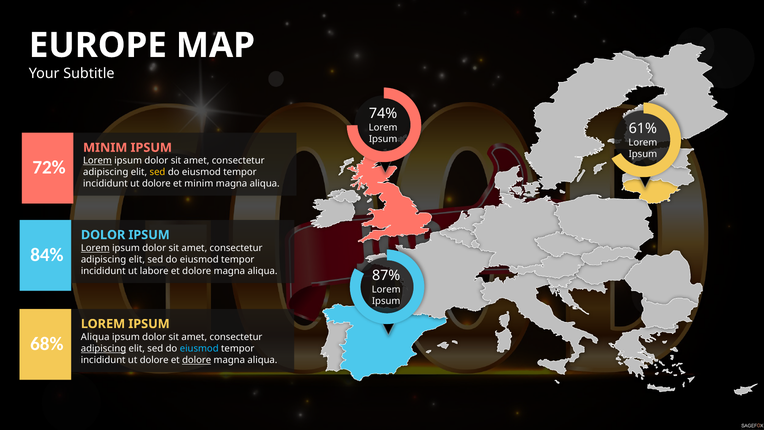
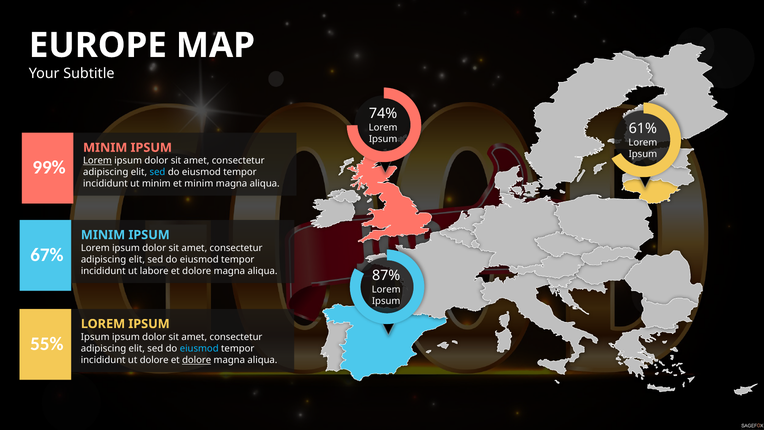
72%: 72% -> 99%
sed at (157, 172) colour: yellow -> light blue
dolore at (156, 184): dolore -> minim
DOLOR at (103, 235): DOLOR -> MINIM
Lorem at (95, 248) underline: present -> none
84%: 84% -> 67%
Aliqua at (95, 337): Aliqua -> Ipsum
68%: 68% -> 55%
adipiscing at (104, 348) underline: present -> none
